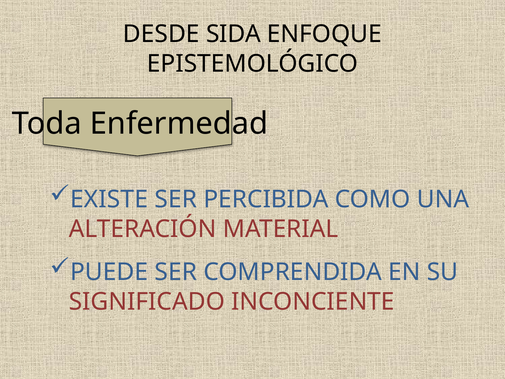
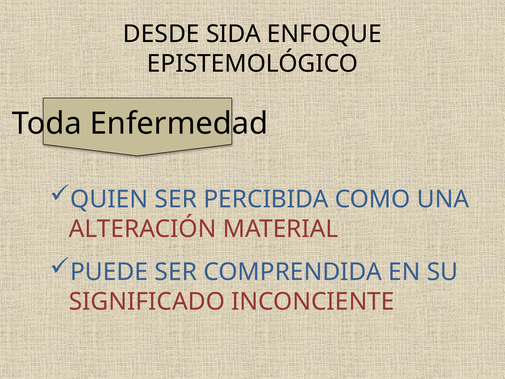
EXISTE: EXISTE -> QUIEN
